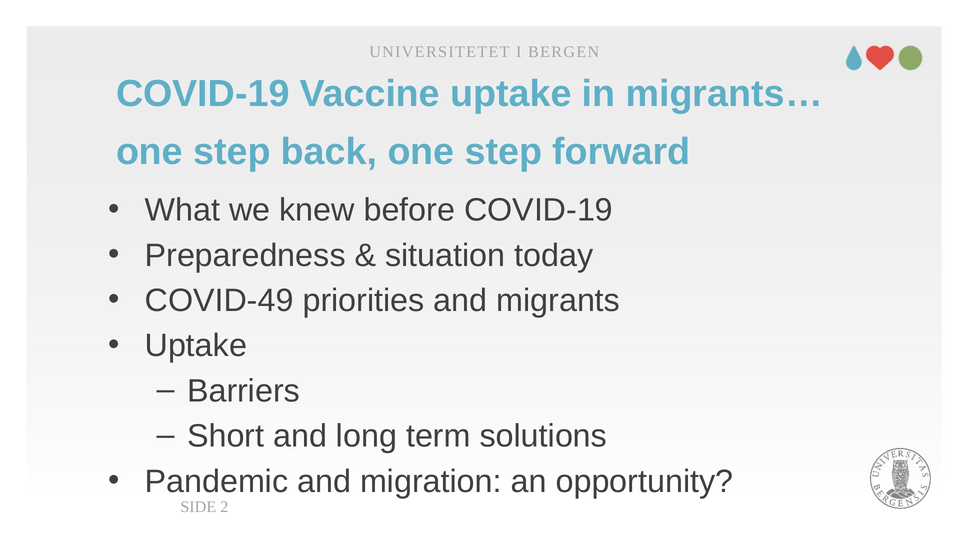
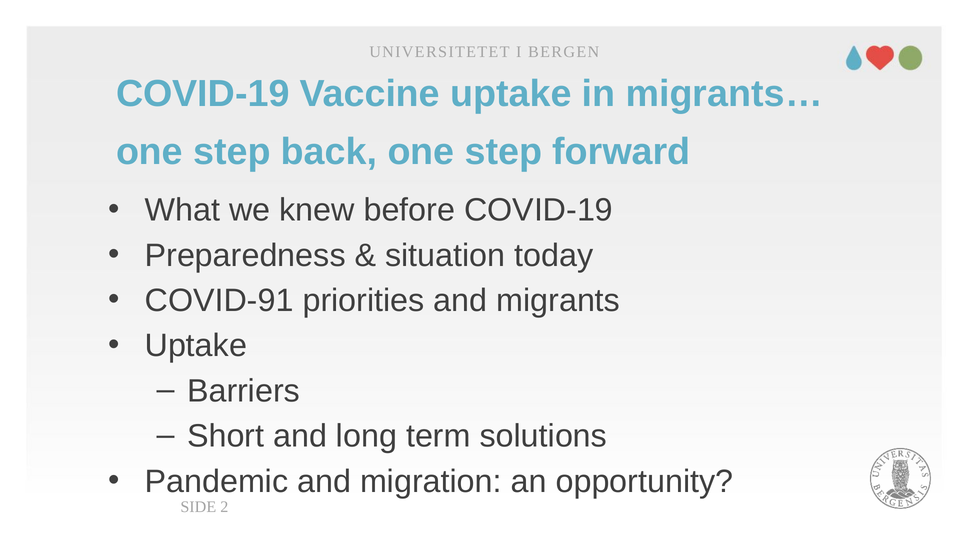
COVID-49: COVID-49 -> COVID-91
